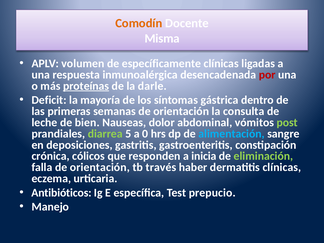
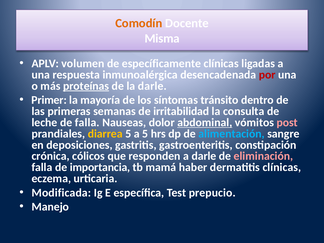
Deficit: Deficit -> Primer
gástrica: gástrica -> tránsito
semanas de orientación: orientación -> irritabilidad
de bien: bien -> falla
abdominal underline: none -> present
post colour: light green -> pink
diarrea colour: light green -> yellow
a 0: 0 -> 5
a inicia: inicia -> darle
eliminación colour: light green -> pink
falla de orientación: orientación -> importancia
través: través -> mamá
Antibióticos: Antibióticos -> Modificada
